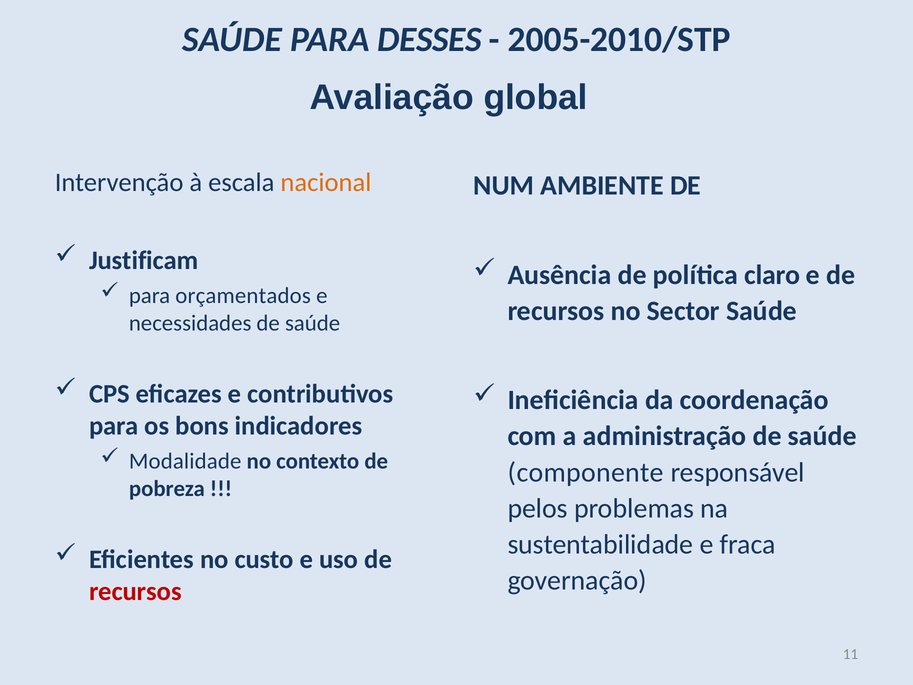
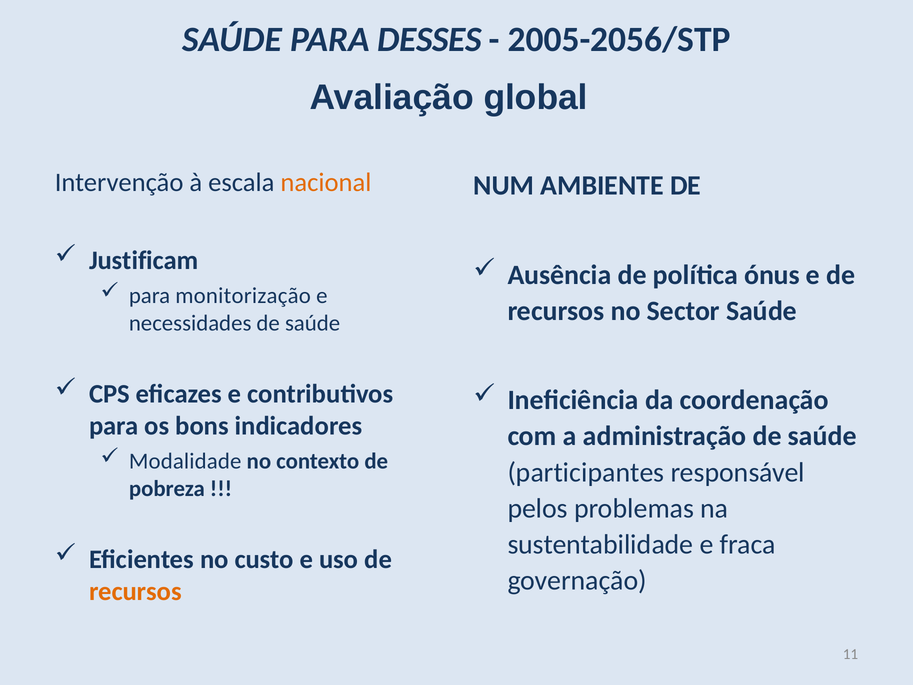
2005-2010/STP: 2005-2010/STP -> 2005-2056/STP
claro: claro -> ónus
orçamentados: orçamentados -> monitorização
componente: componente -> participantes
recursos at (135, 591) colour: red -> orange
